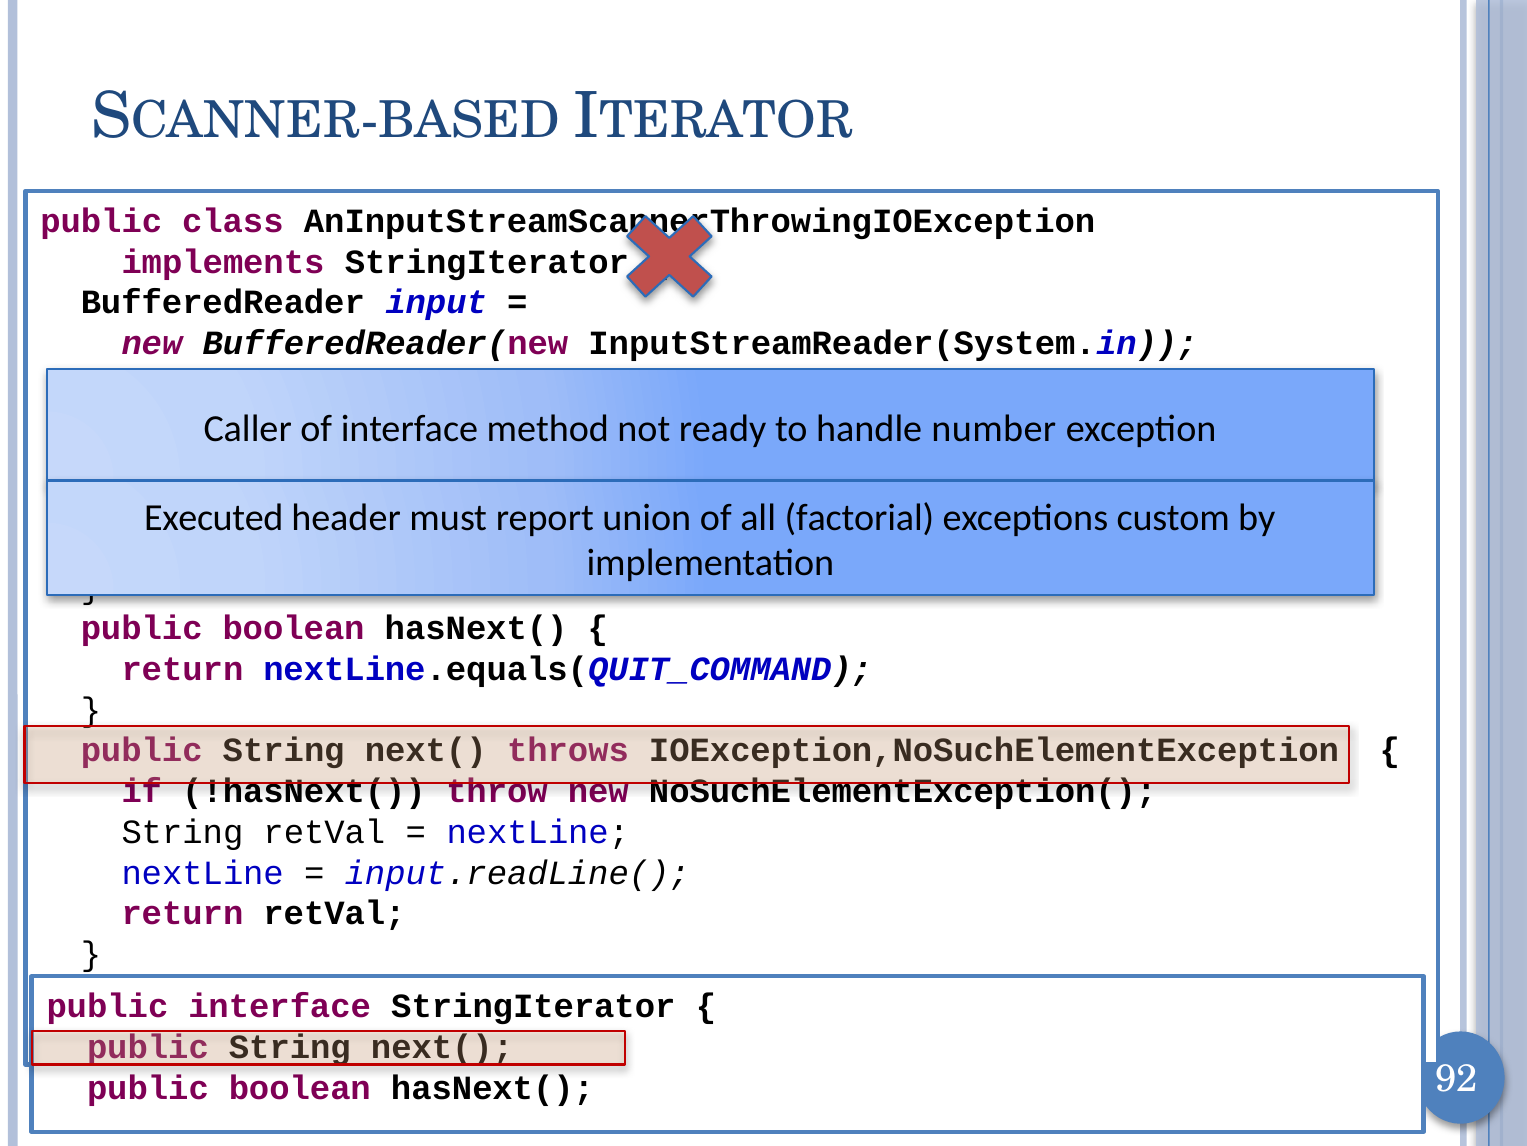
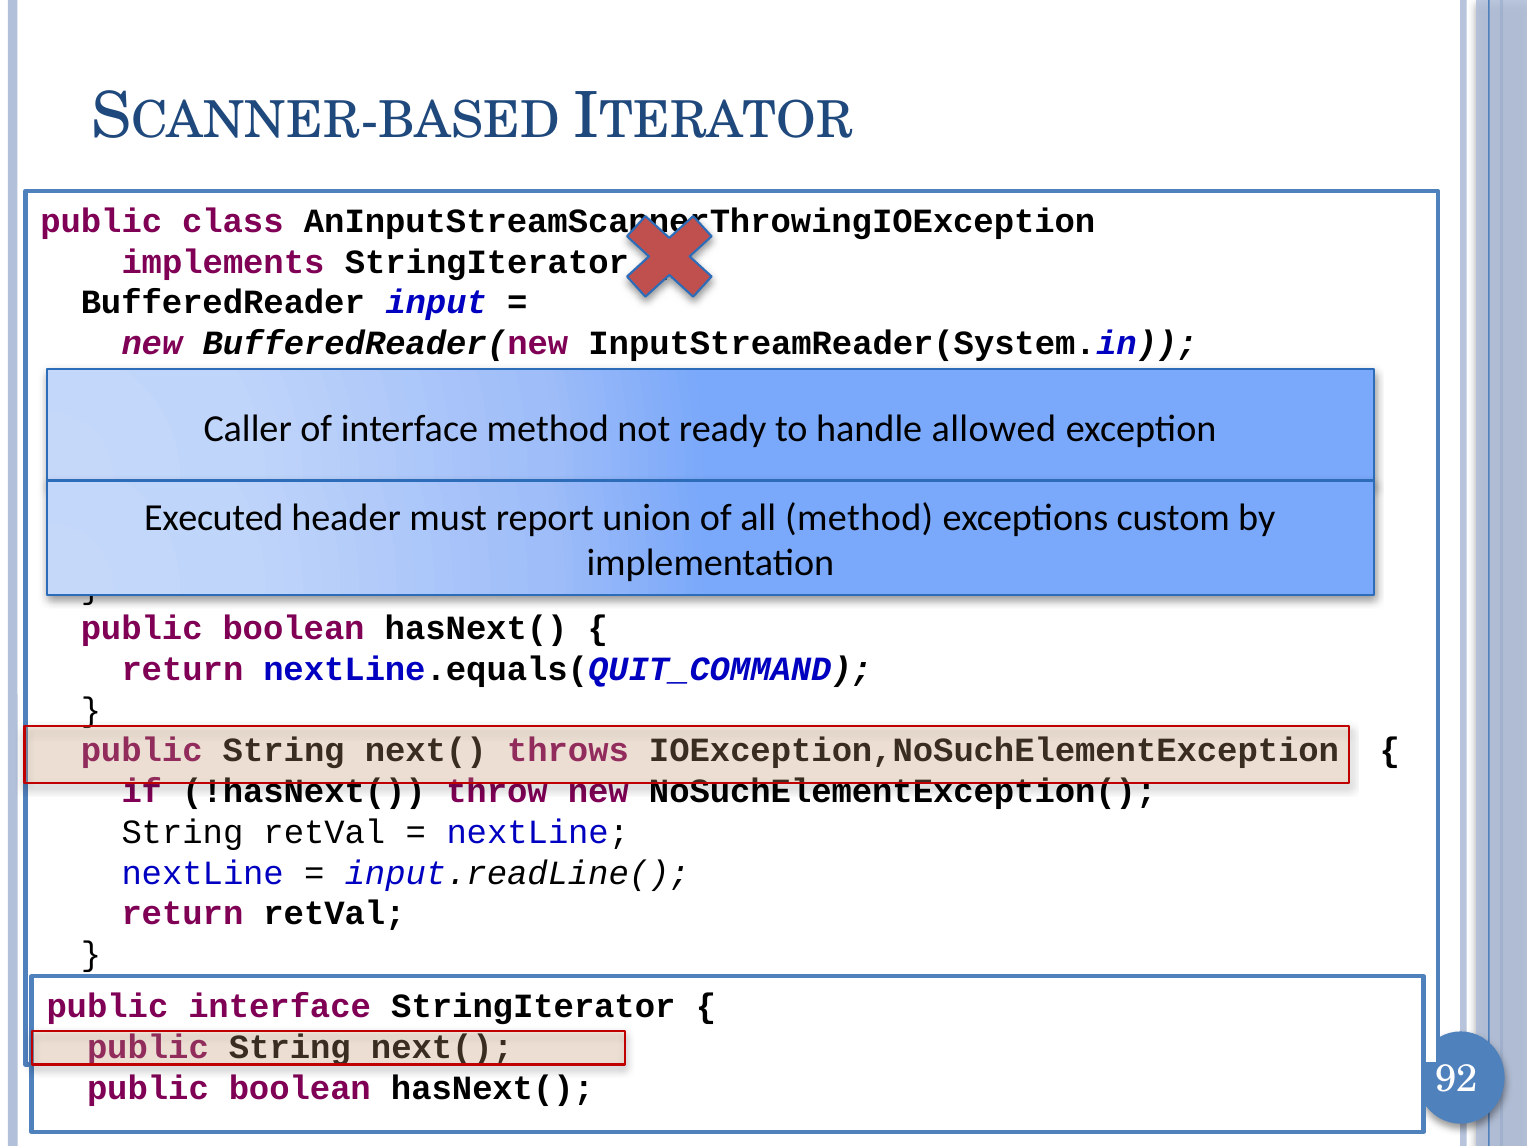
number: number -> allowed
all factorial: factorial -> method
